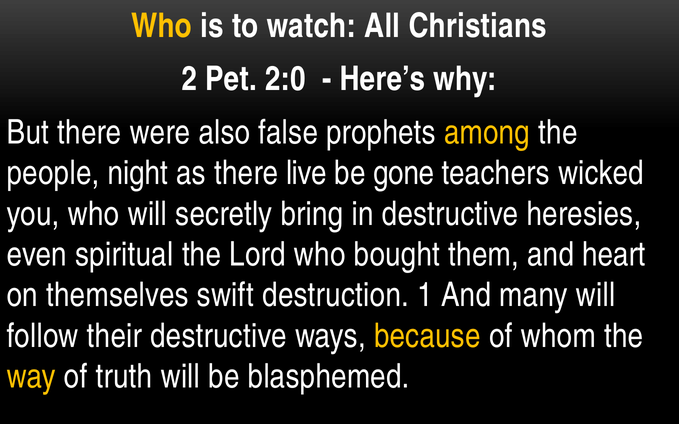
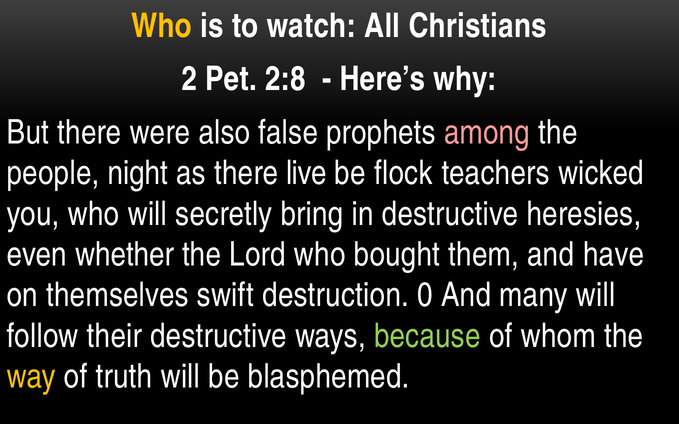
2:0: 2:0 -> 2:8
among colour: yellow -> pink
gone: gone -> flock
spiritual: spiritual -> whether
heart: heart -> have
1: 1 -> 0
because colour: yellow -> light green
